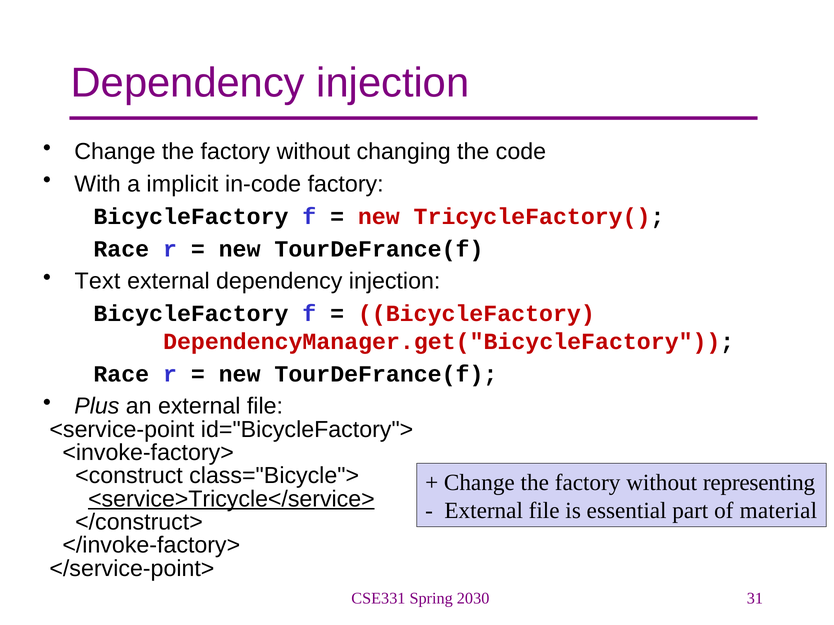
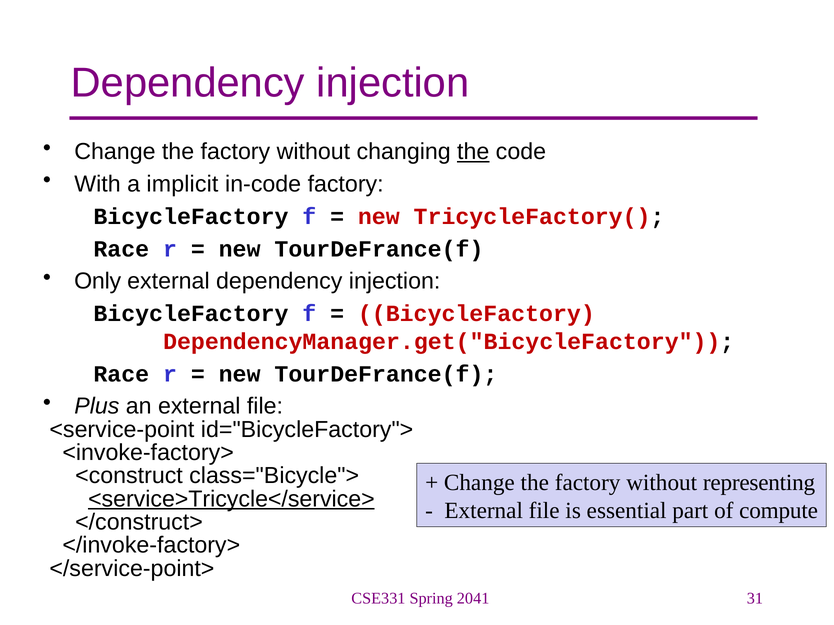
the at (473, 152) underline: none -> present
Text: Text -> Only
material: material -> compute
2030: 2030 -> 2041
